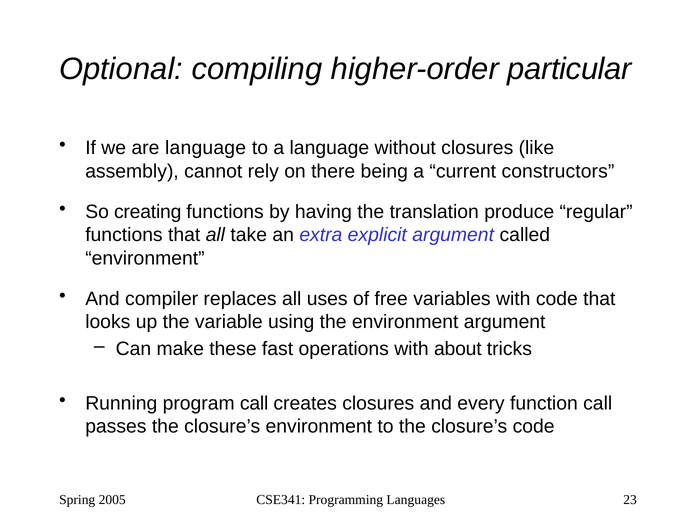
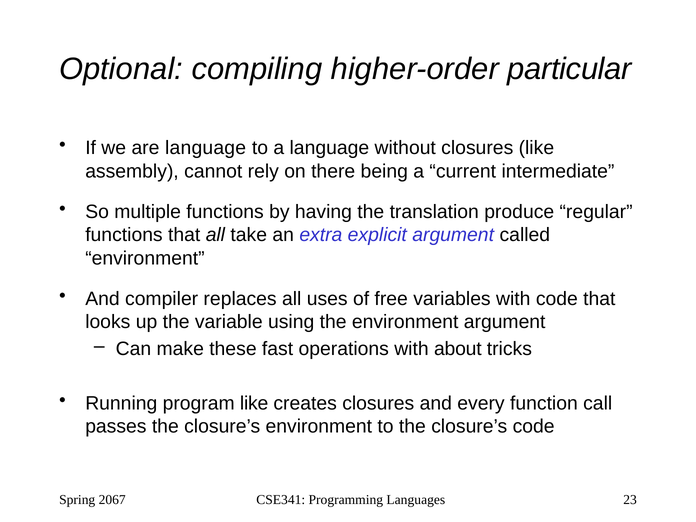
constructors: constructors -> intermediate
creating: creating -> multiple
program call: call -> like
2005: 2005 -> 2067
